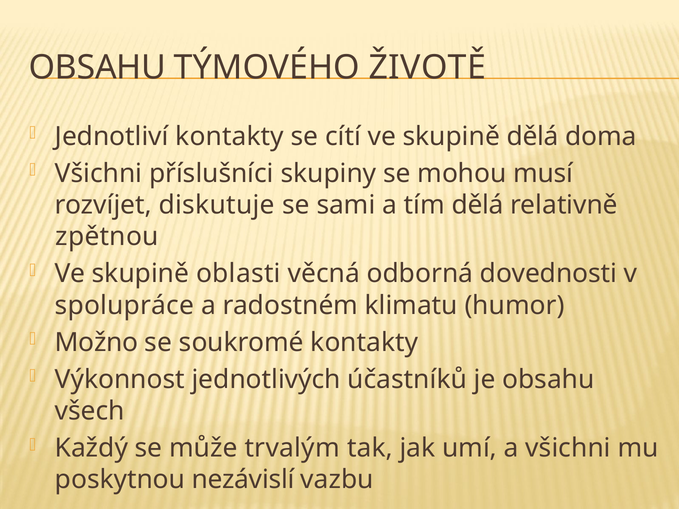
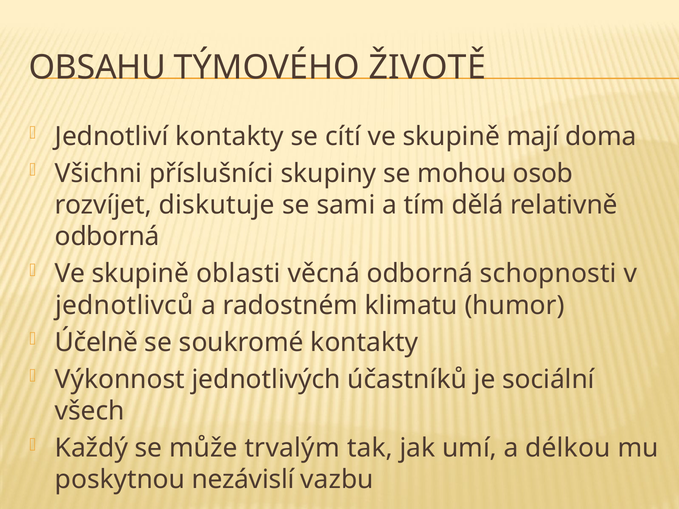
skupině dělá: dělá -> mají
musí: musí -> osob
zpětnou at (107, 237): zpětnou -> odborná
dovednosti: dovednosti -> schopnosti
spolupráce: spolupráce -> jednotlivců
Možno: Možno -> Účelně
je obsahu: obsahu -> sociální
a všichni: všichni -> délkou
